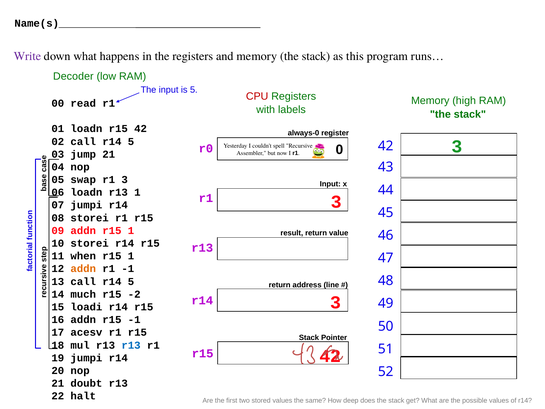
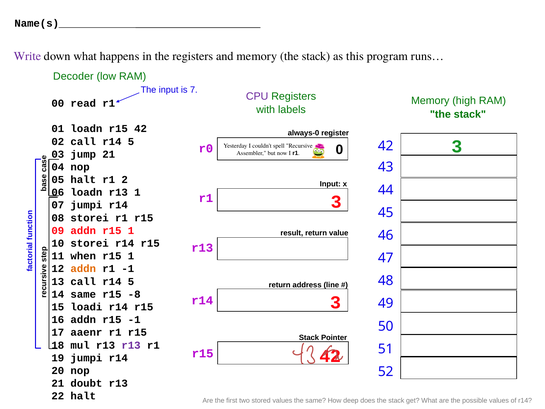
is 5: 5 -> 7
CPU colour: red -> purple
05 swap: swap -> halt
r1 3: 3 -> 2
14 much: much -> same
-2: -2 -> -8
acesv: acesv -> aaenr
r13 at (131, 345) colour: blue -> purple
